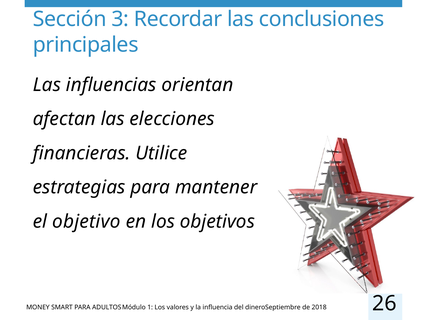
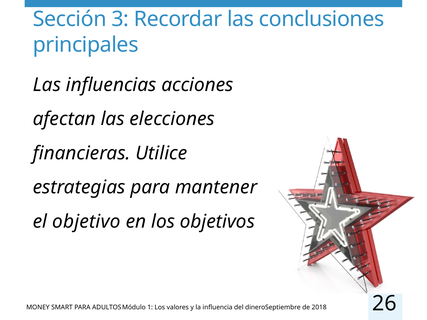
orientan: orientan -> acciones
